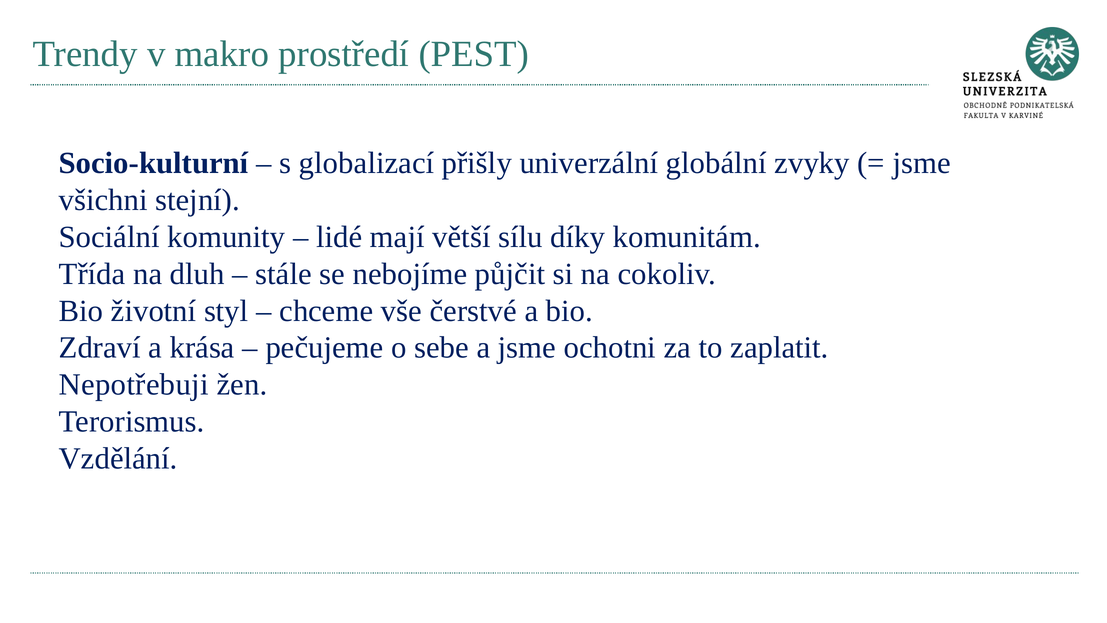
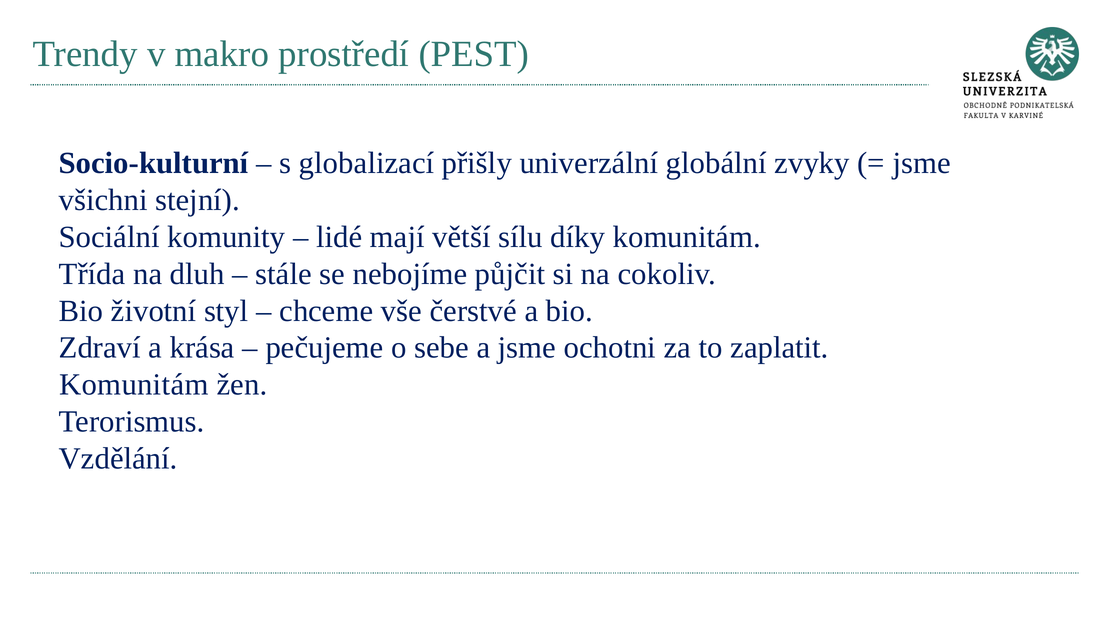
Nepotřebuji at (134, 385): Nepotřebuji -> Komunitám
